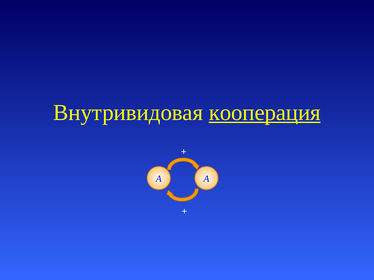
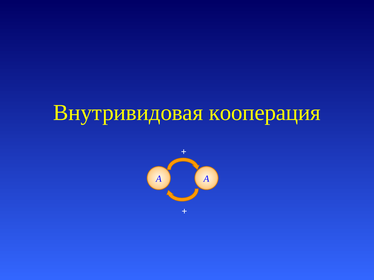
кооперация underline: present -> none
